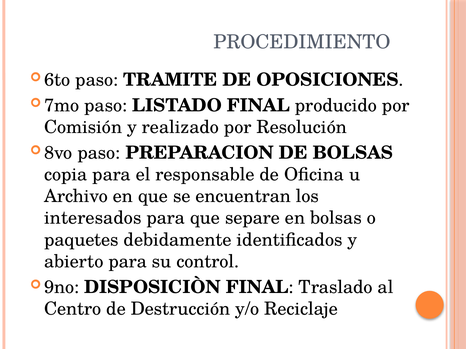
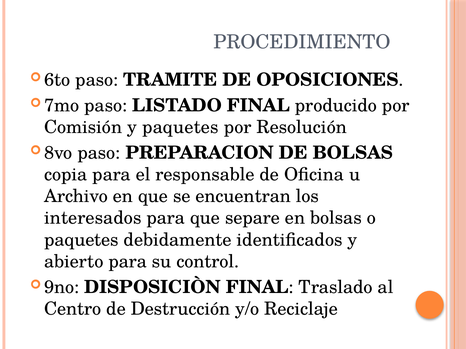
y realizado: realizado -> paquetes
